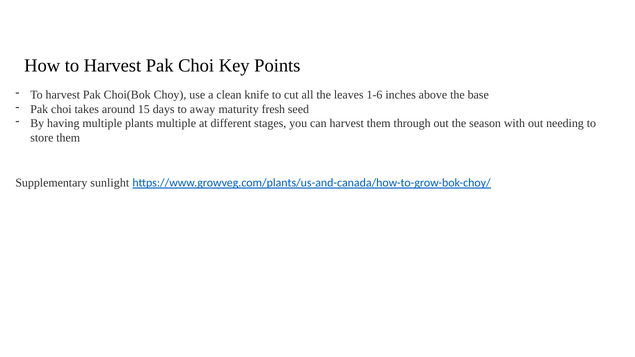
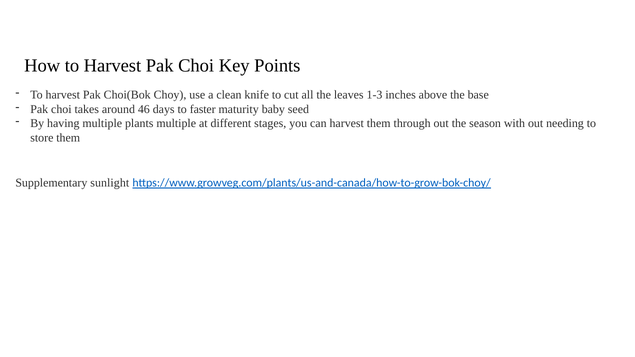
1-6: 1-6 -> 1-3
15: 15 -> 46
away: away -> faster
fresh: fresh -> baby
